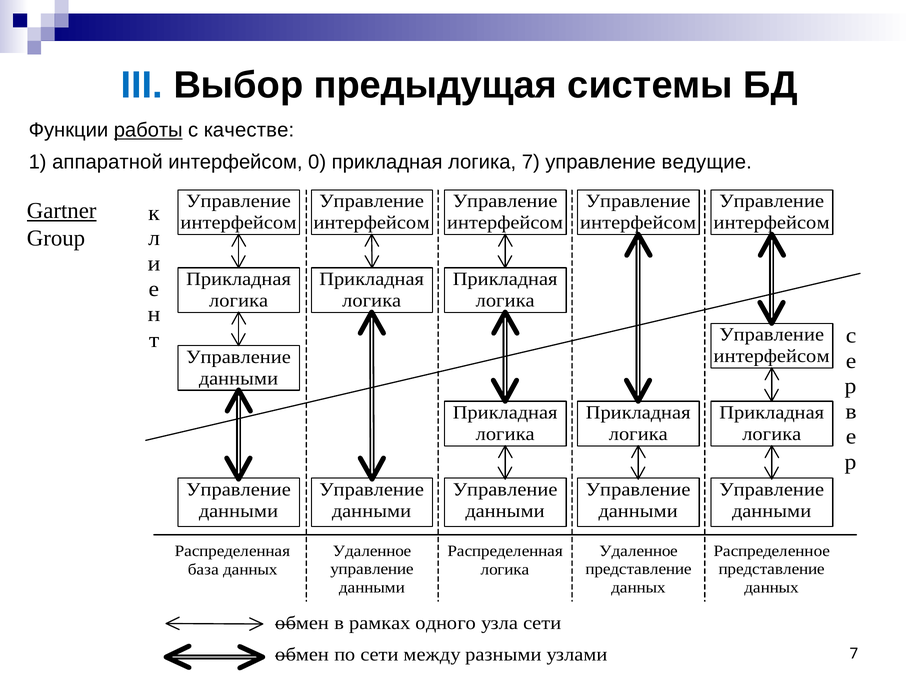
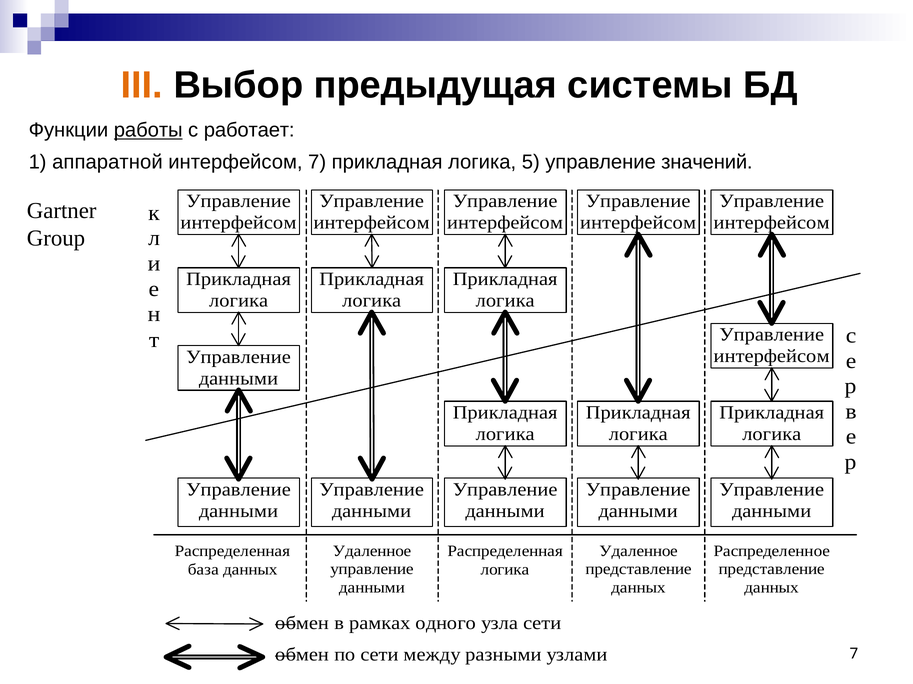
III colour: blue -> orange
качестве: качестве -> работает
интерфейсом 0: 0 -> 7
логика 7: 7 -> 5
ведущие: ведущие -> значений
Gartner underline: present -> none
